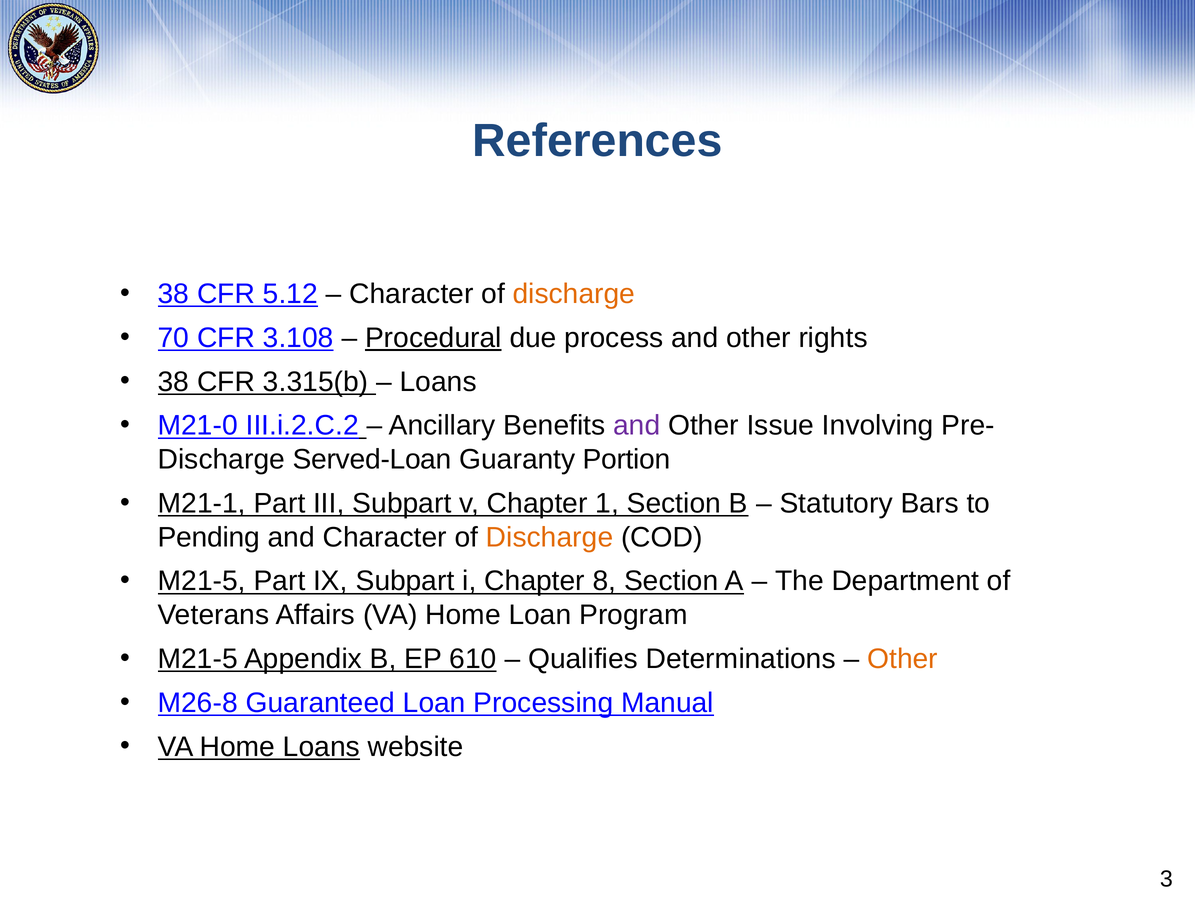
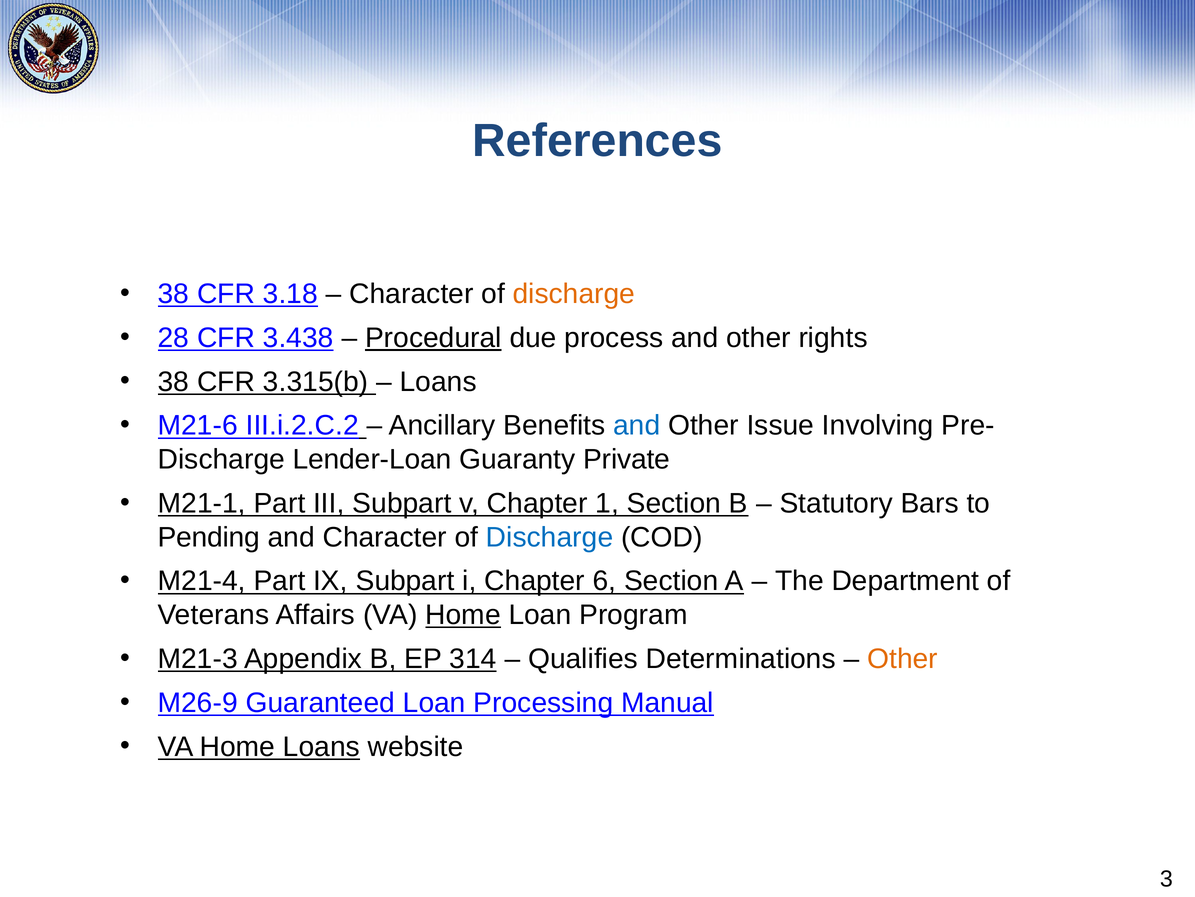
5.12: 5.12 -> 3.18
70: 70 -> 28
3.108: 3.108 -> 3.438
M21-0: M21-0 -> M21-6
and at (637, 425) colour: purple -> blue
Served-Loan: Served-Loan -> Lender-Loan
Portion: Portion -> Private
Discharge at (550, 537) colour: orange -> blue
M21-5 at (202, 581): M21-5 -> M21-4
8: 8 -> 6
Home at (463, 615) underline: none -> present
M21-5 at (198, 658): M21-5 -> M21-3
610: 610 -> 314
M26-8: M26-8 -> M26-9
